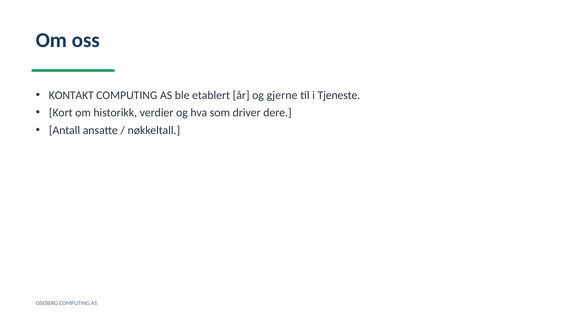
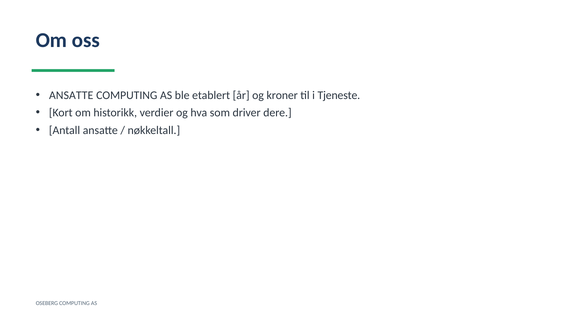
KONTAKT at (71, 95): KONTAKT -> ANSATTE
gjerne: gjerne -> kroner
